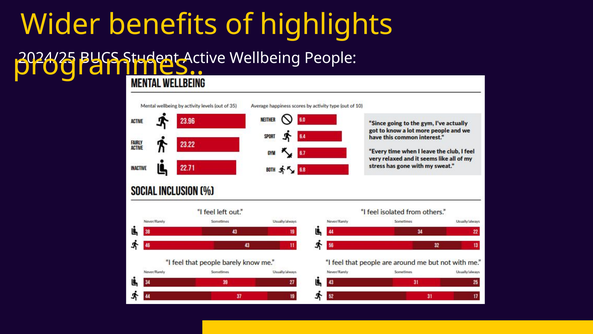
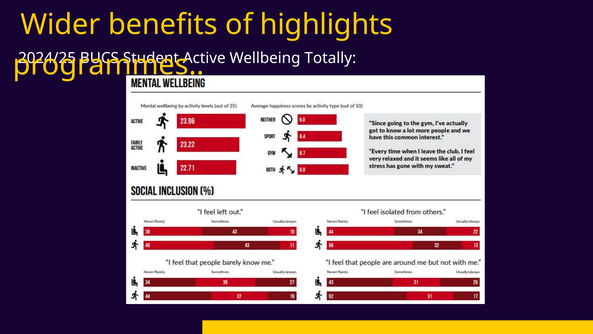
People: People -> Totally
